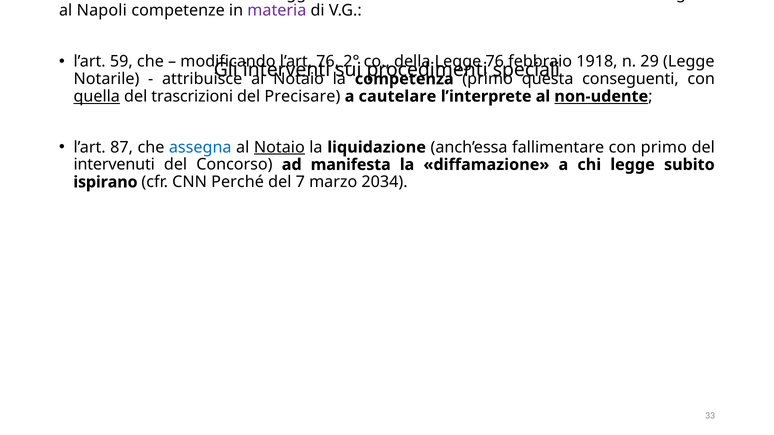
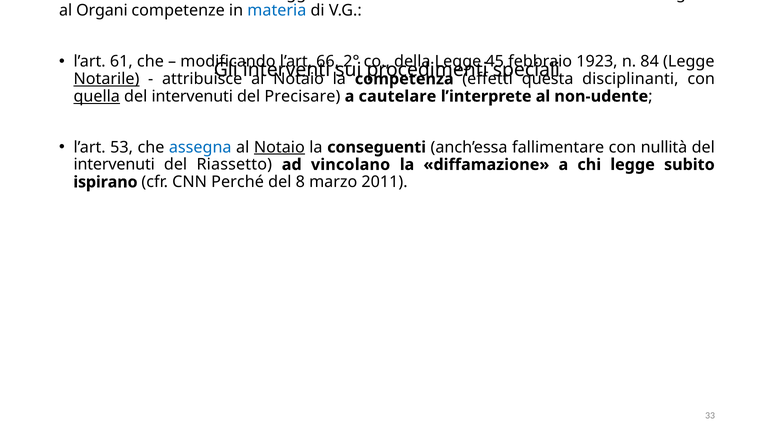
Napoli: Napoli -> Organi
materia colour: purple -> blue
59: 59 -> 61
76 at (328, 62): 76 -> 66
76 at (495, 62): 76 -> 45
1918: 1918 -> 1923
29: 29 -> 84
Notarile underline: none -> present
primo at (488, 79): primo -> effetti
conseguenti: conseguenti -> disciplinanti
trascrizioni at (192, 96): trascrizioni -> intervenuti
non-udente underline: present -> none
87: 87 -> 53
liquidazione: liquidazione -> conseguenti
con primo: primo -> nullità
Concorso: Concorso -> Riassetto
manifesta: manifesta -> vincolano
7: 7 -> 8
2034: 2034 -> 2011
